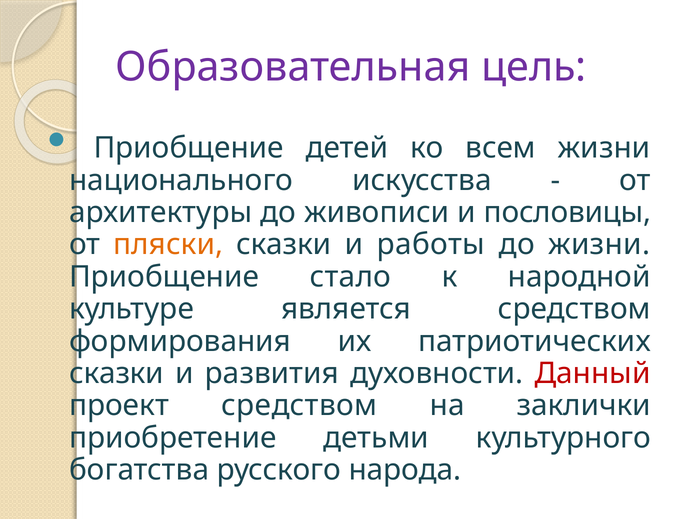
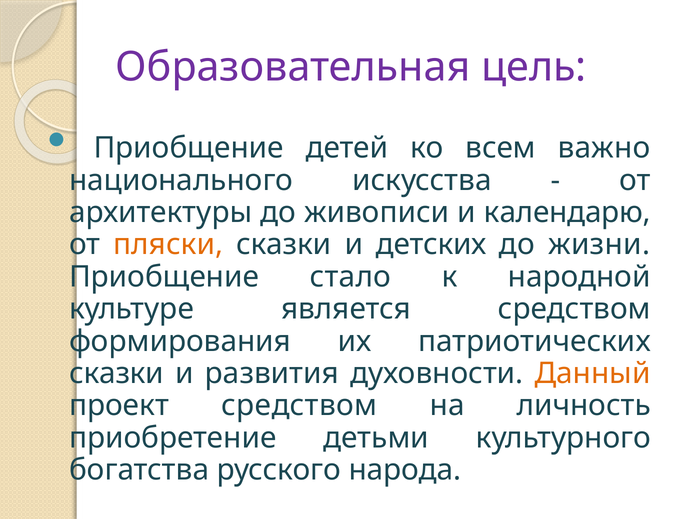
всем жизни: жизни -> важно
пословицы: пословицы -> календарю
работы: работы -> детских
Данный colour: red -> orange
заклички: заклички -> личность
